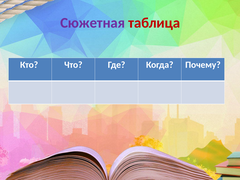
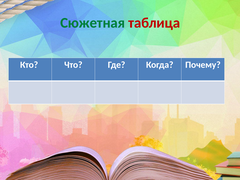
Сюжетная colour: purple -> green
